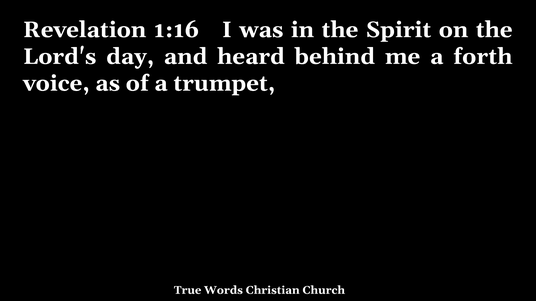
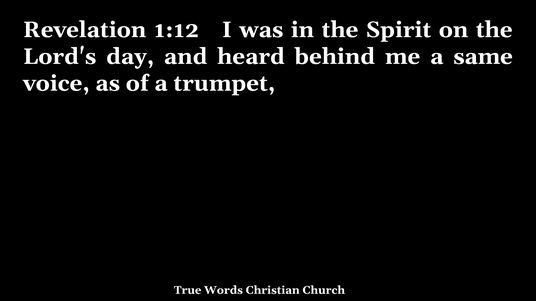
1:16: 1:16 -> 1:12
forth: forth -> same
